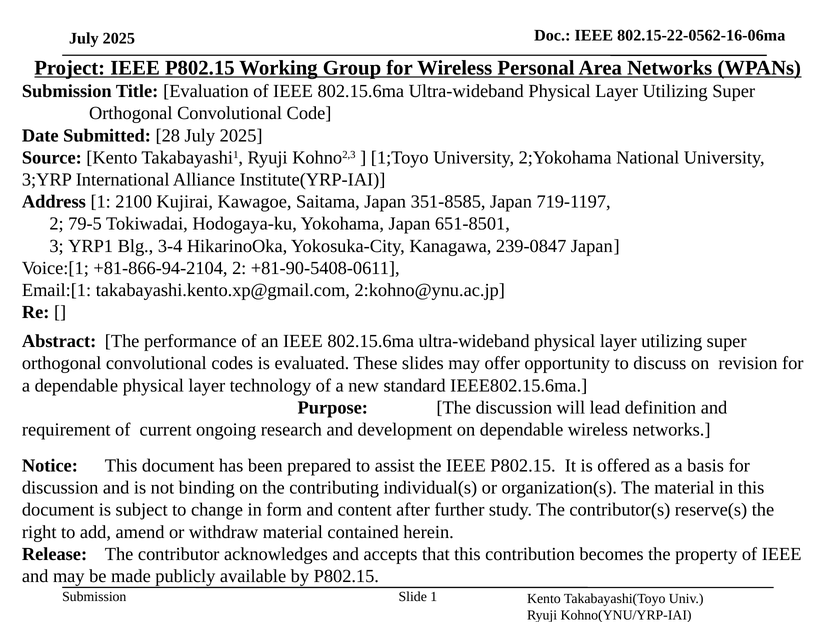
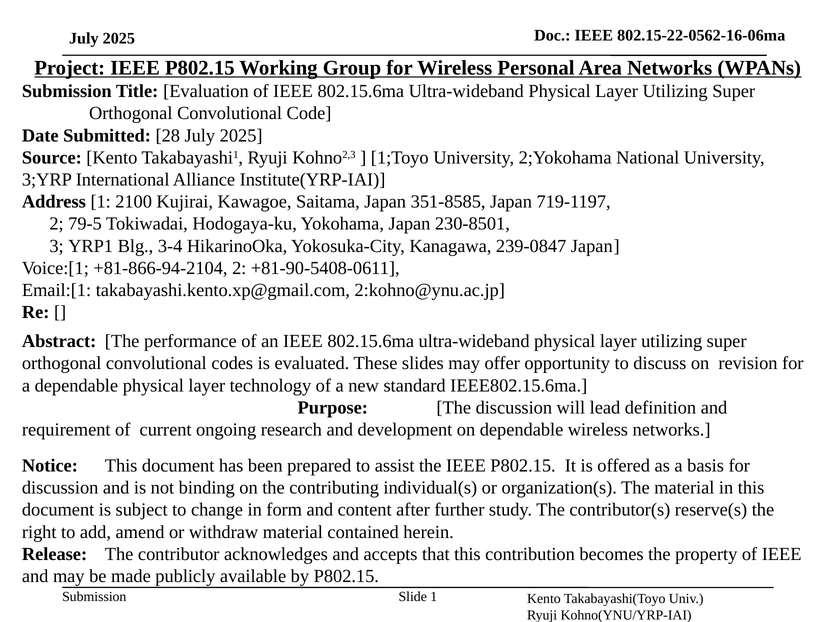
651-8501: 651-8501 -> 230-8501
